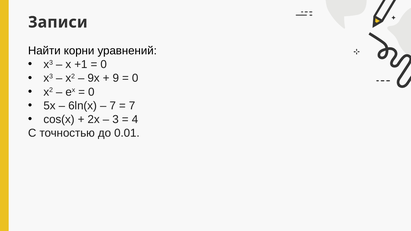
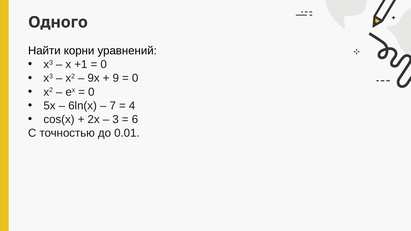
Записи: Записи -> Одного
7 at (132, 106): 7 -> 4
4: 4 -> 6
